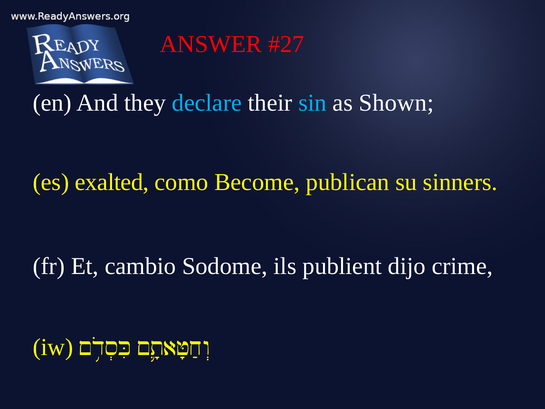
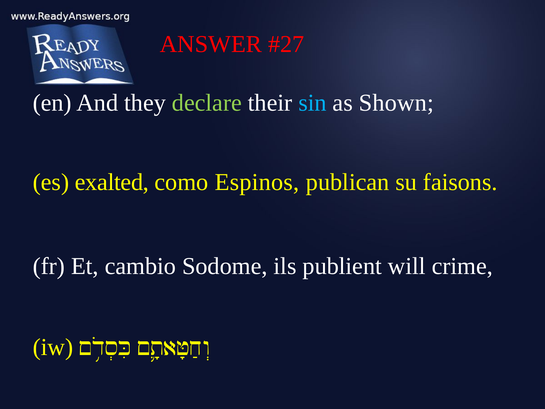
declare colour: light blue -> light green
Become: Become -> Espinos
sinners: sinners -> faisons
dijo: dijo -> will
